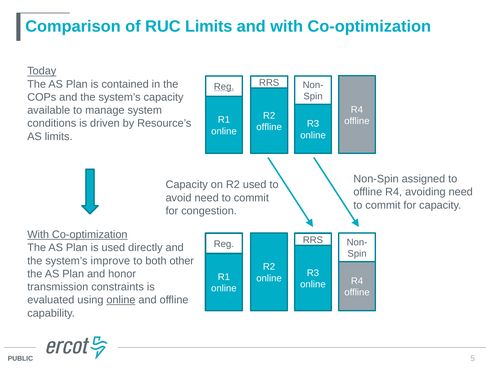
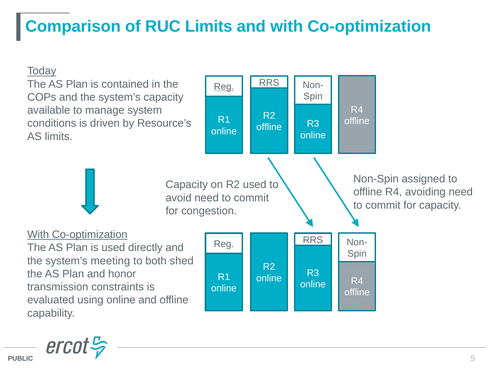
improve: improve -> meeting
other: other -> shed
online at (121, 300) underline: present -> none
